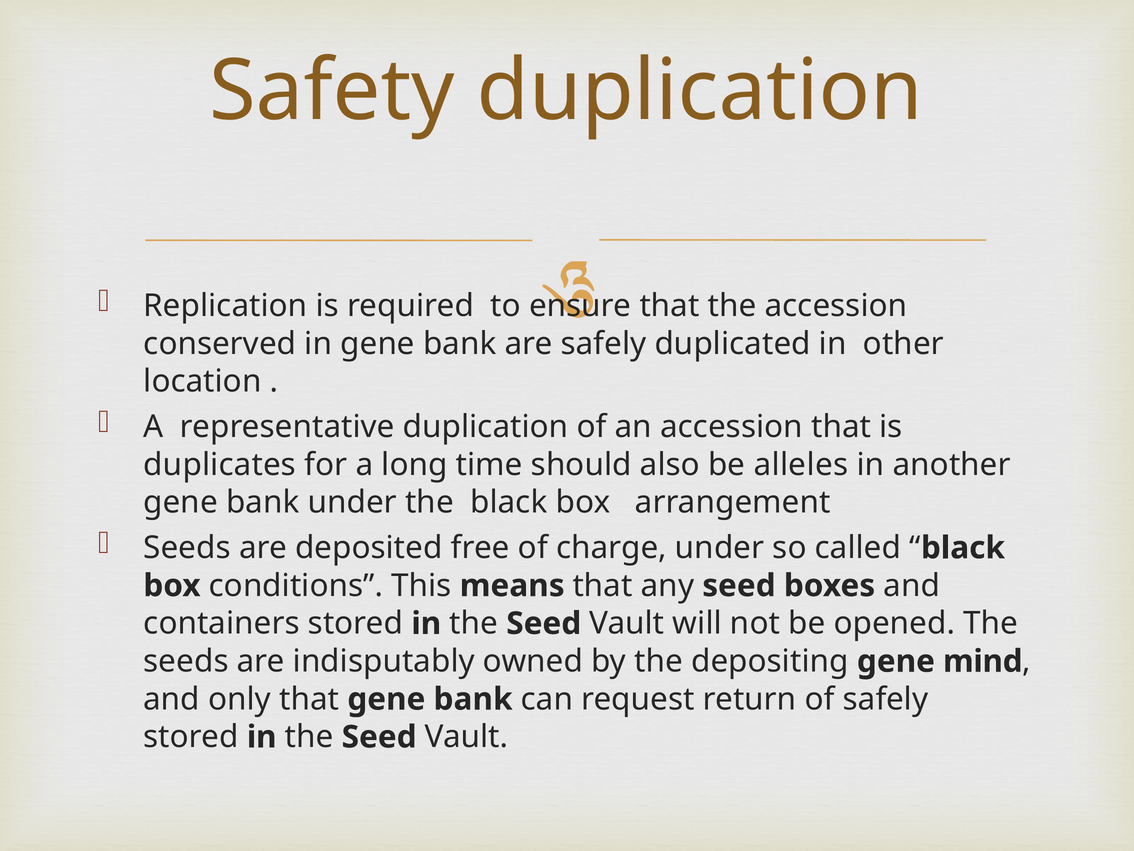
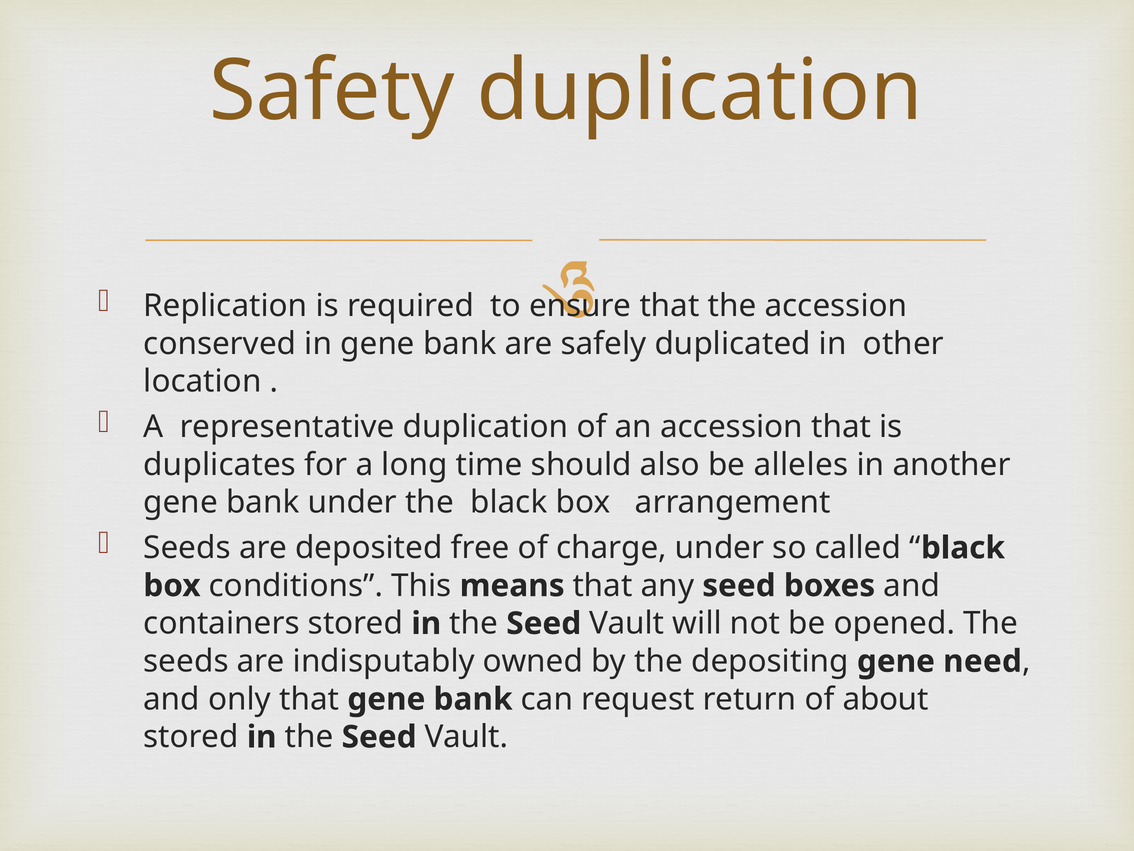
mind: mind -> need
of safely: safely -> about
